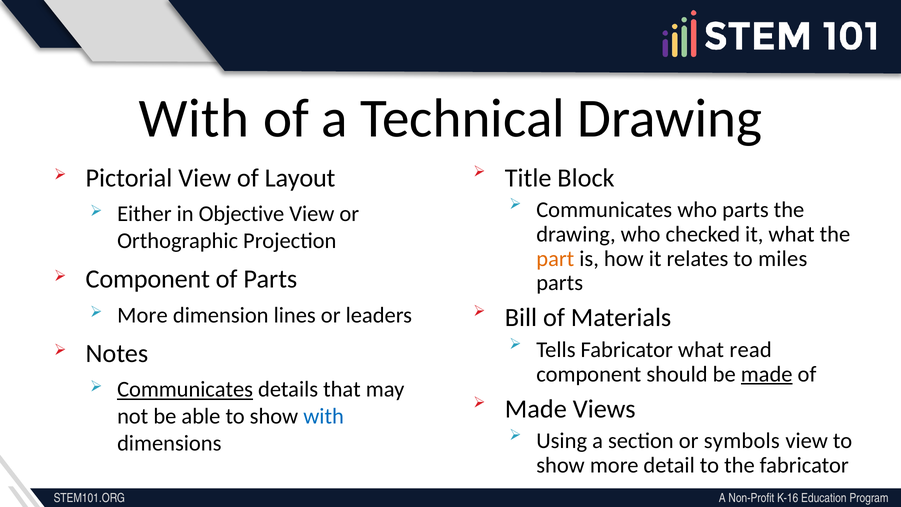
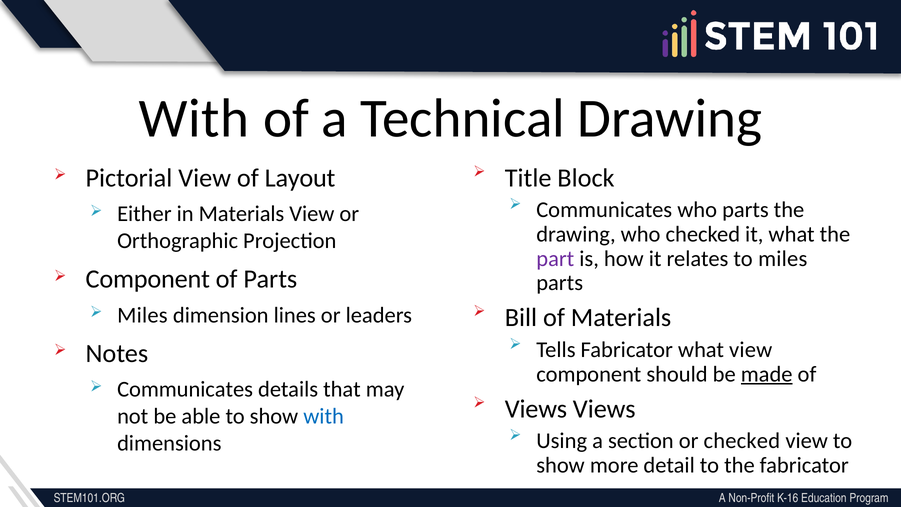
in Objective: Objective -> Materials
part colour: orange -> purple
More at (142, 315): More -> Miles
what read: read -> view
Communicates at (185, 389) underline: present -> none
Made at (536, 409): Made -> Views
or symbols: symbols -> checked
